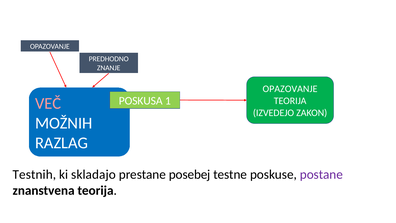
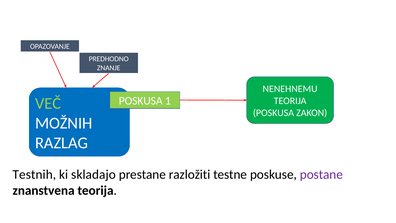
OPAZOVANJE at (290, 89): OPAZOVANJE -> NENEHNEMU
VEČ colour: pink -> light green
IZVEDEJO at (273, 113): IZVEDEJO -> POSKUSA
posebej: posebej -> razložiti
